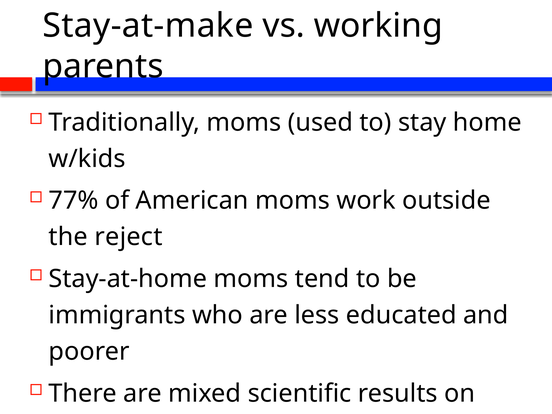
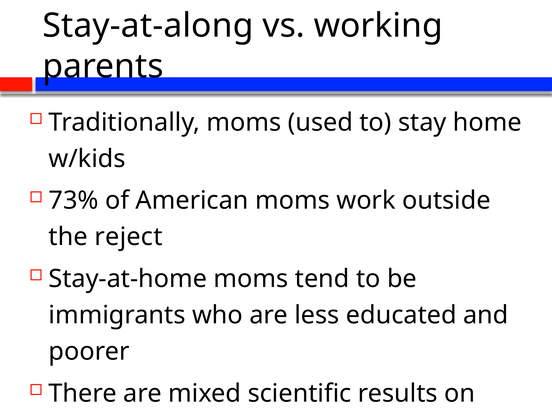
Stay-at-make: Stay-at-make -> Stay-at-along
77%: 77% -> 73%
